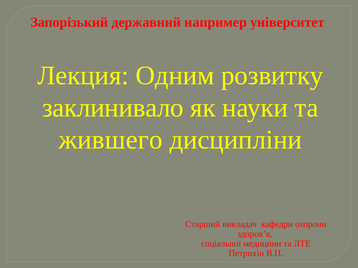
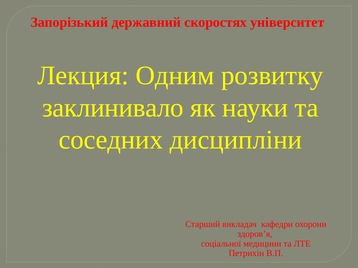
например: например -> скоростях
жившего: жившего -> соседних
